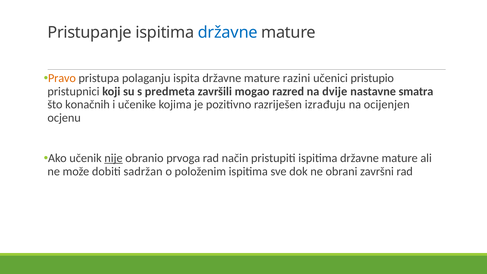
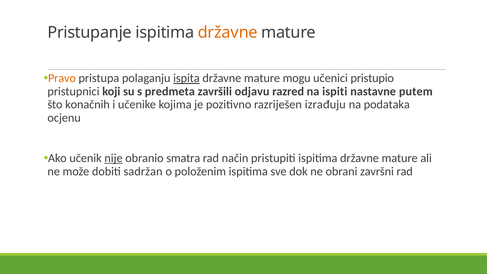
državne at (228, 32) colour: blue -> orange
ispita underline: none -> present
razini: razini -> mogu
mogao: mogao -> odjavu
dvije: dvije -> ispiti
smatra: smatra -> putem
ocijenjen: ocijenjen -> podataka
prvoga: prvoga -> smatra
